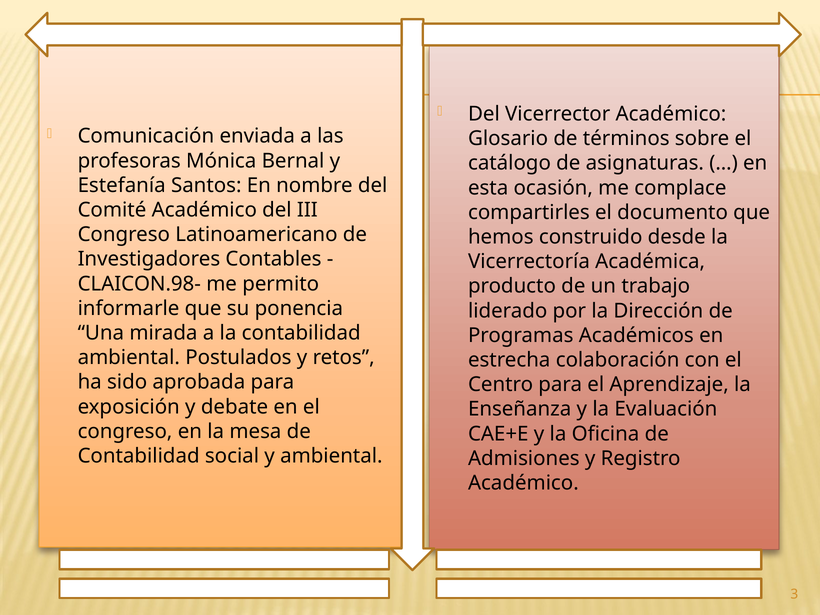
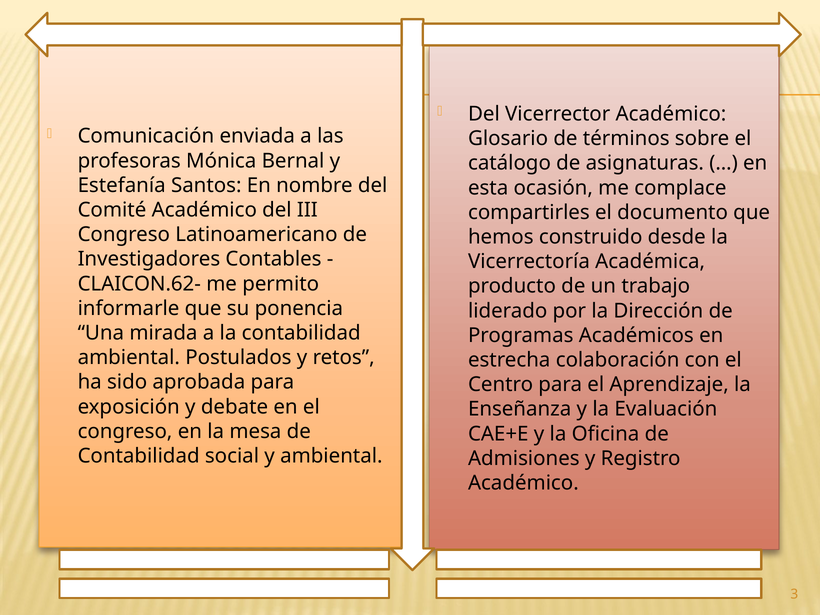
CLAICON.98-: CLAICON.98- -> CLAICON.62-
